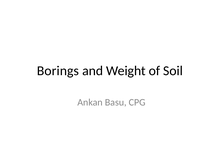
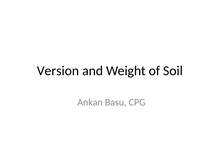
Borings: Borings -> Version
